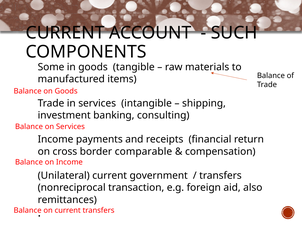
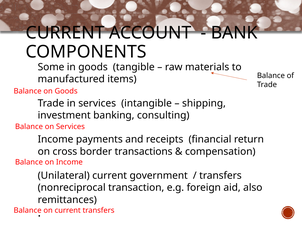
SUCH: SUCH -> BANK
comparable: comparable -> transactions
